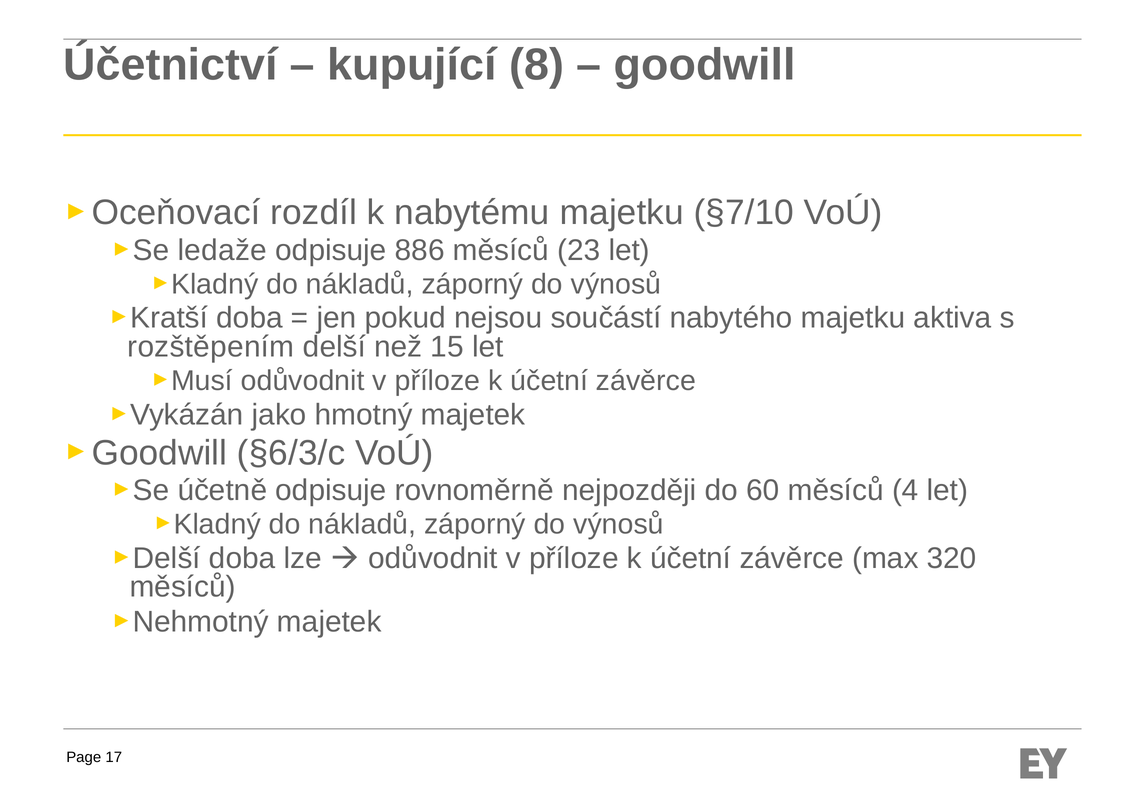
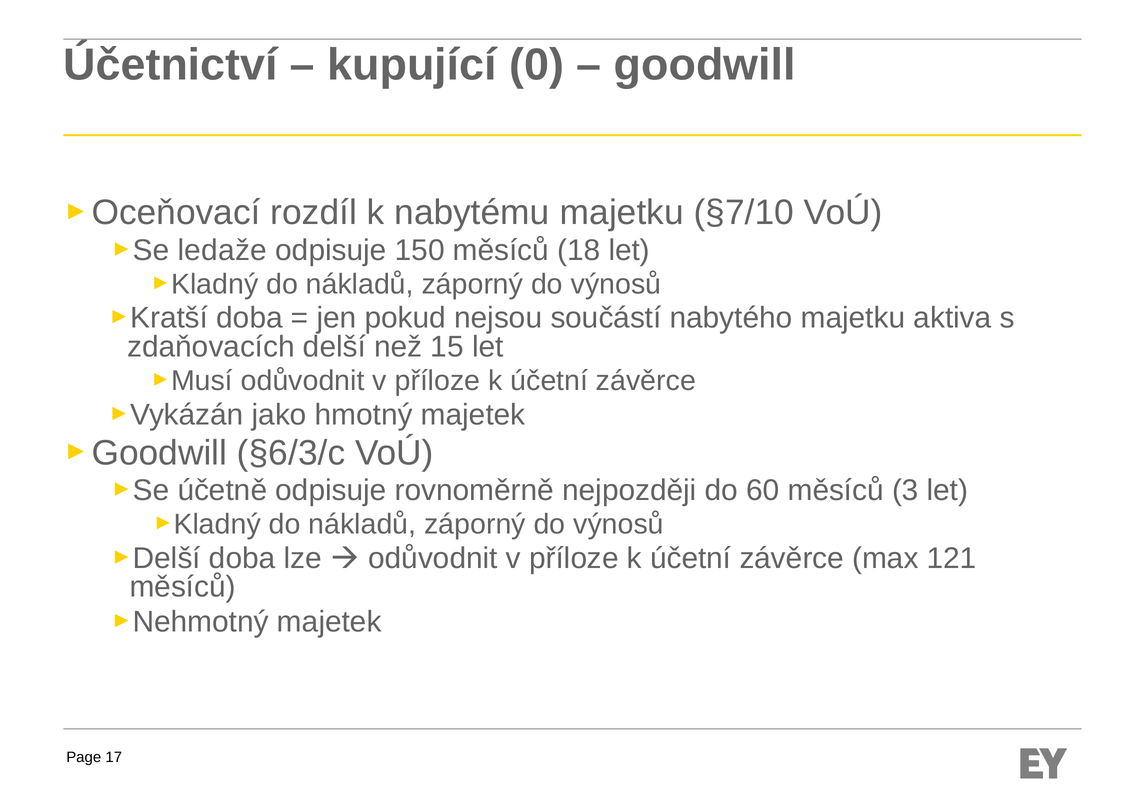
8: 8 -> 0
886: 886 -> 150
23: 23 -> 18
rozštěpením: rozštěpením -> zdaňovacích
4: 4 -> 3
320: 320 -> 121
